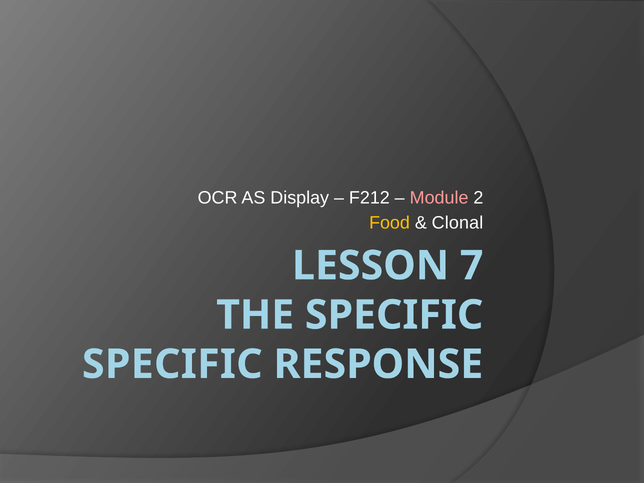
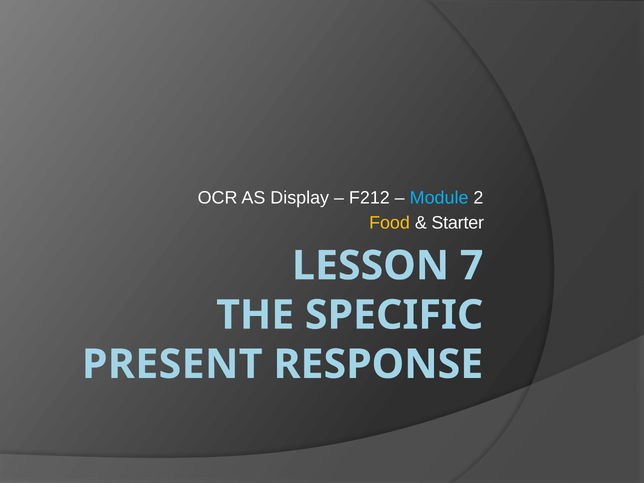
Module colour: pink -> light blue
Clonal: Clonal -> Starter
SPECIFIC at (172, 364): SPECIFIC -> PRESENT
